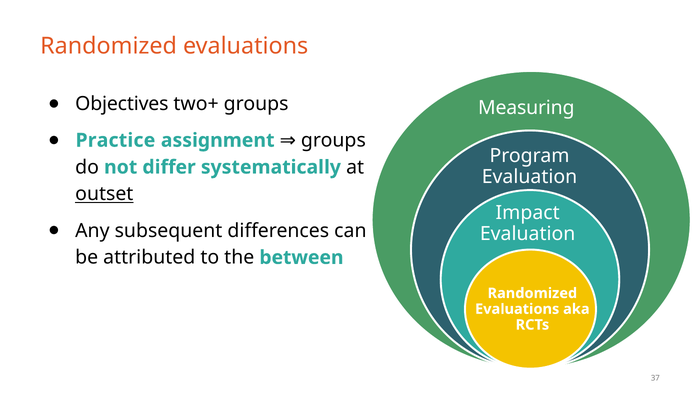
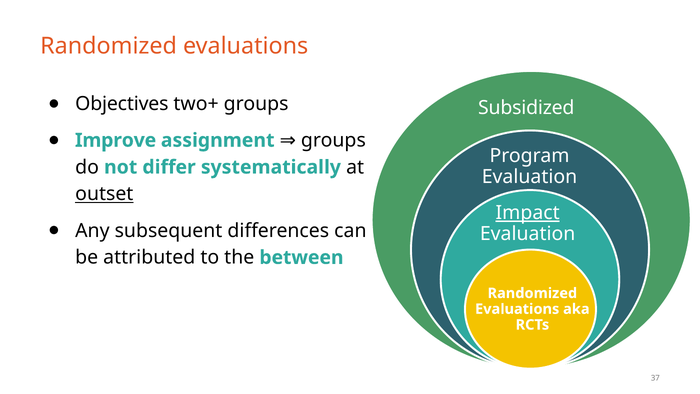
Measuring: Measuring -> Subsidized
Practice: Practice -> Improve
Impact underline: none -> present
